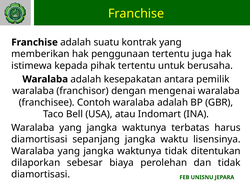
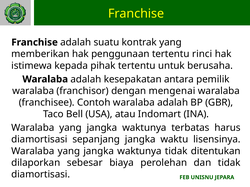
juga: juga -> rinci
